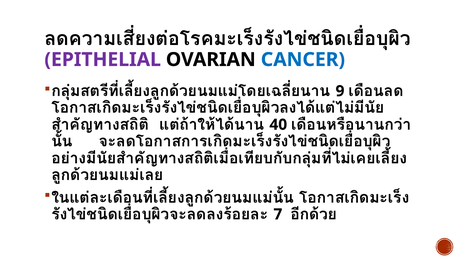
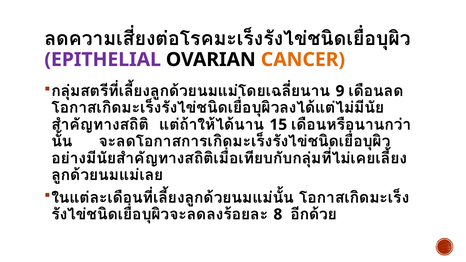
CANCER colour: blue -> orange
40: 40 -> 15
7: 7 -> 8
